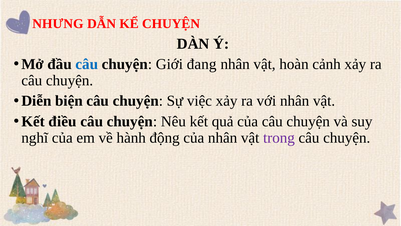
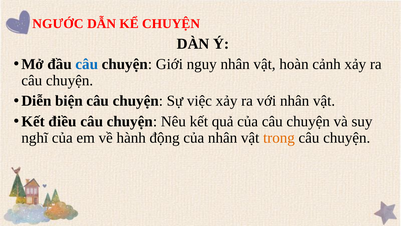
NHƯNG: NHƯNG -> NGƯỚC
đang: đang -> nguy
trong colour: purple -> orange
